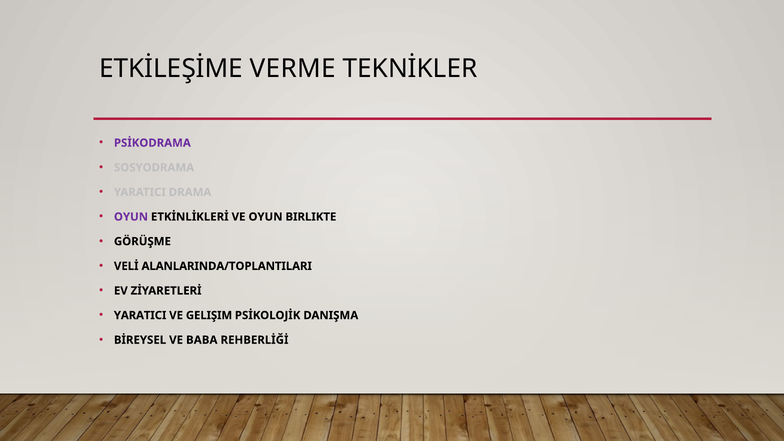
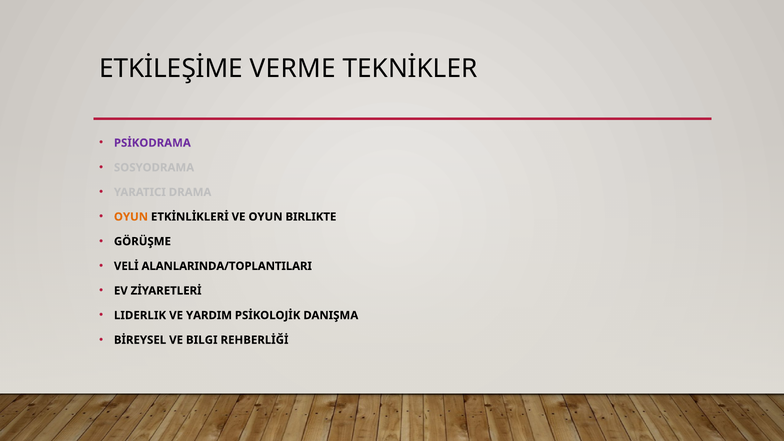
OYUN at (131, 217) colour: purple -> orange
YARATICI at (140, 315): YARATICI -> LIDERLIK
GELIŞIM: GELIŞIM -> YARDIM
BABA: BABA -> BILGI
